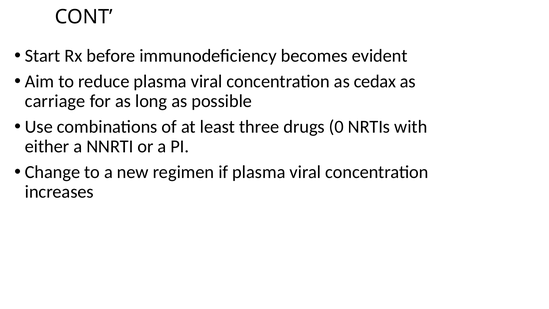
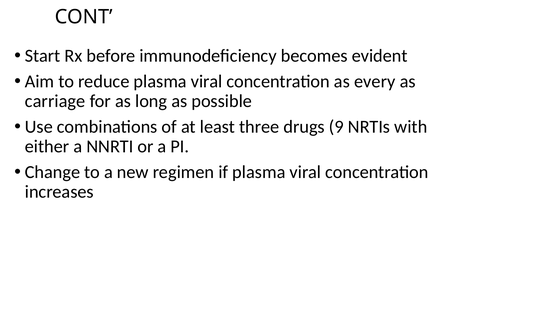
cedax: cedax -> every
0: 0 -> 9
